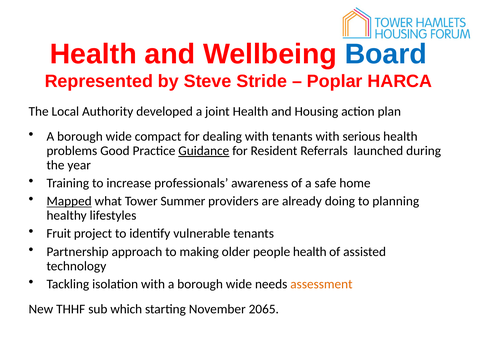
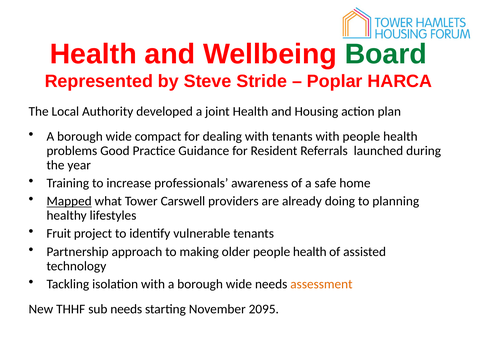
Board colour: blue -> green
with serious: serious -> people
Guidance underline: present -> none
Summer: Summer -> Carswell
sub which: which -> needs
2065: 2065 -> 2095
